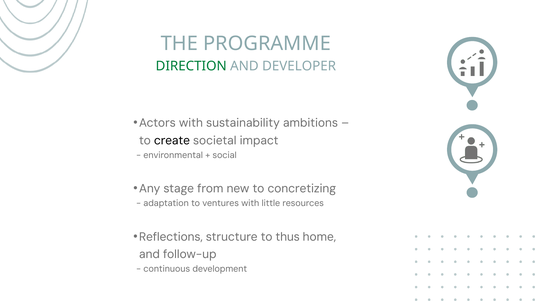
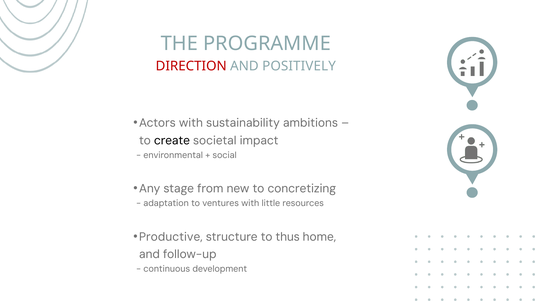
DIRECTION colour: green -> red
DEVELOPER: DEVELOPER -> POSITIVELY
Reflections: Reflections -> Productive
